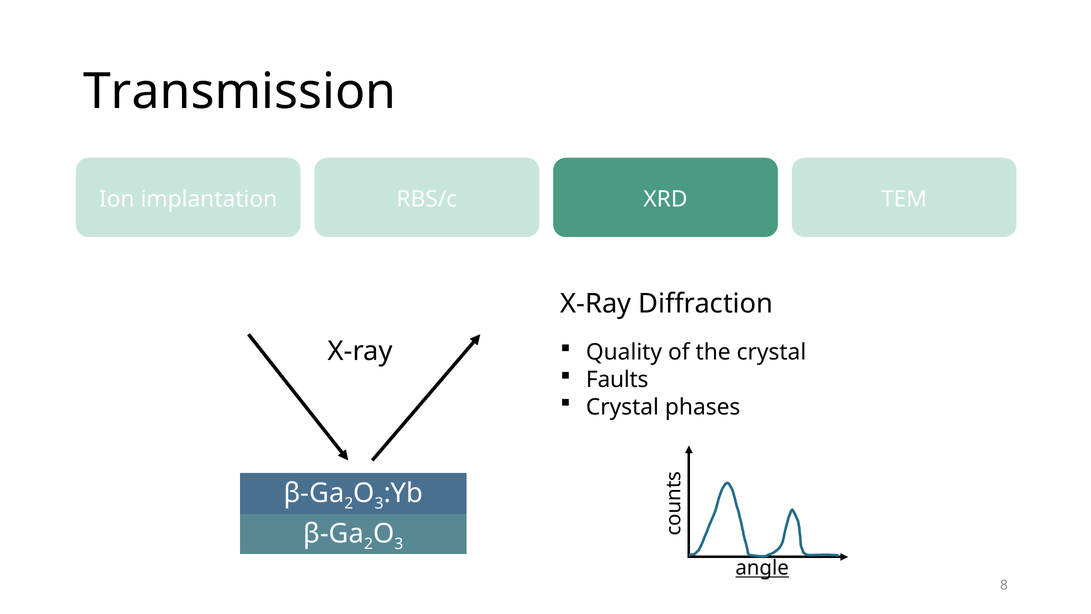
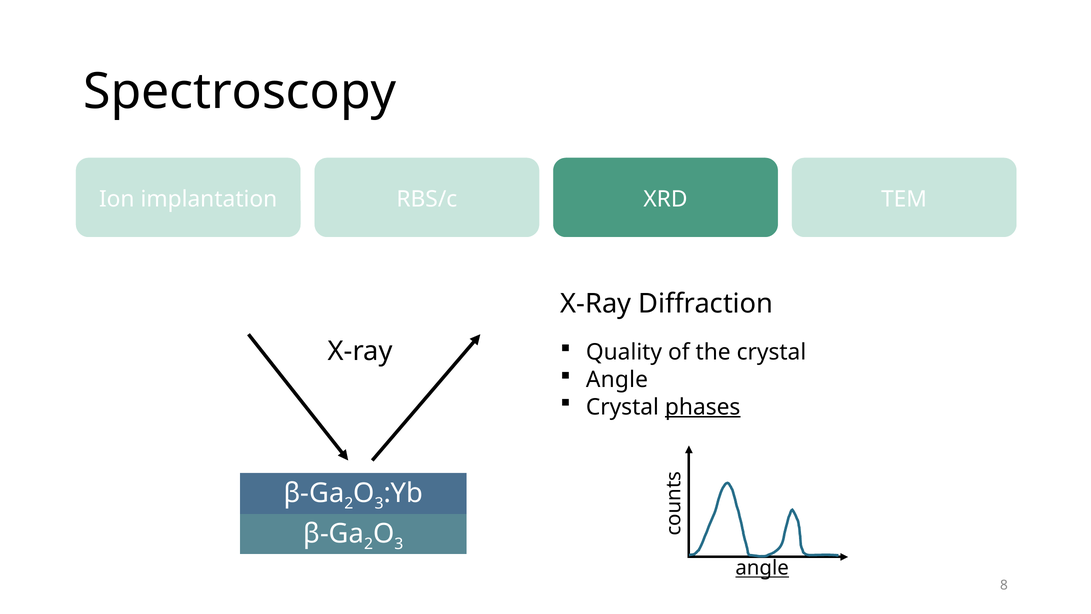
Transmission: Transmission -> Spectroscopy
Faults at (617, 380): Faults -> Angle
phases underline: none -> present
